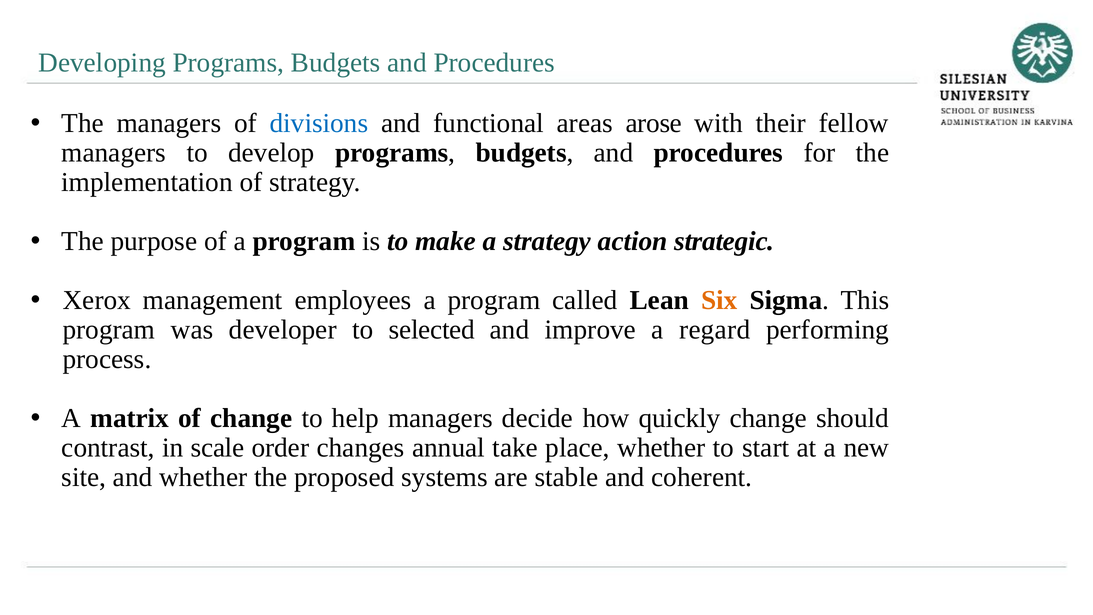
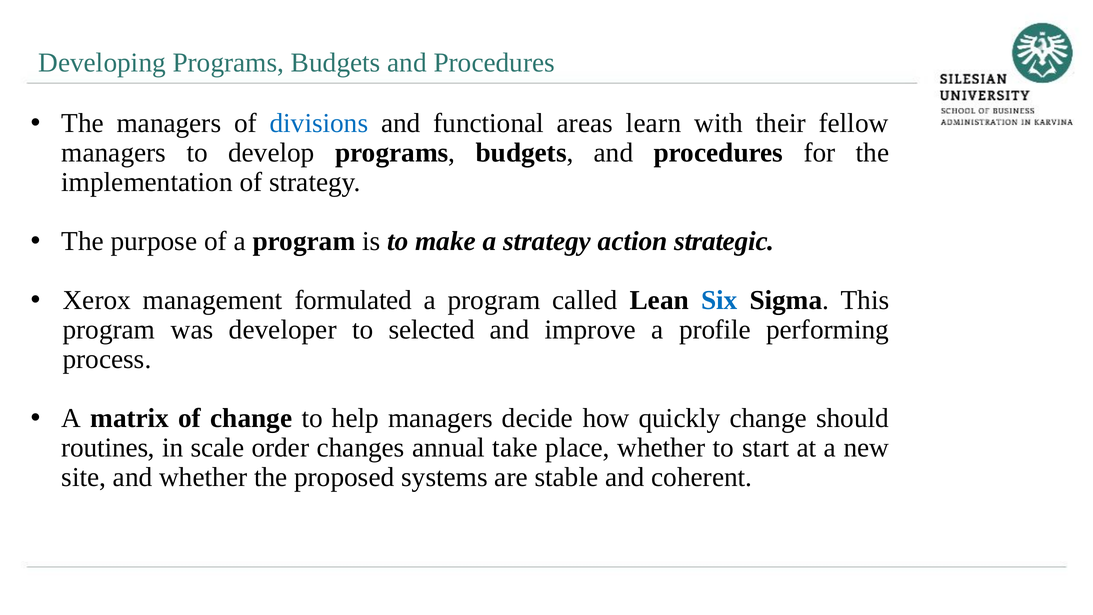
arose: arose -> learn
employees: employees -> formulated
Six colour: orange -> blue
regard: regard -> profile
contrast: contrast -> routines
